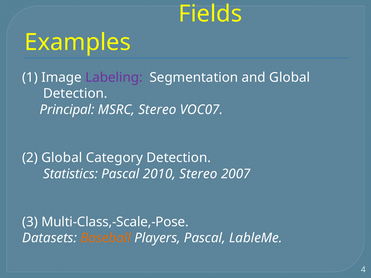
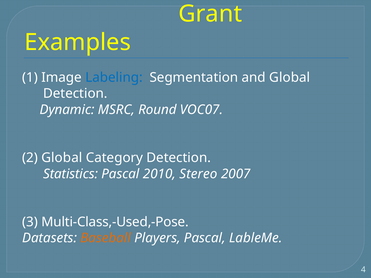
Fields: Fields -> Grant
Labeling colour: purple -> blue
Principal: Principal -> Dynamic
MSRC Stereo: Stereo -> Round
Multi-Class,-Scale,-Pose: Multi-Class,-Scale,-Pose -> Multi-Class,-Used,-Pose
